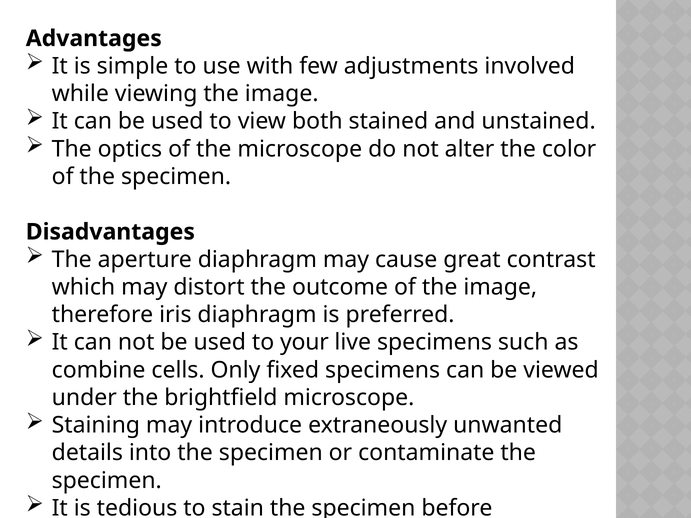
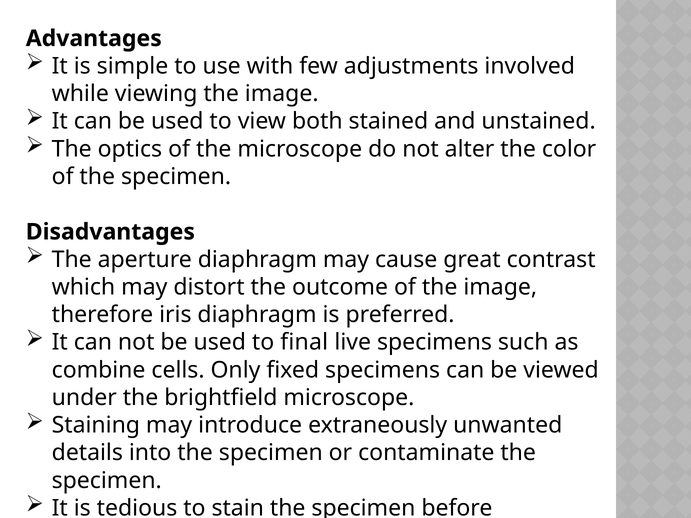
your: your -> final
